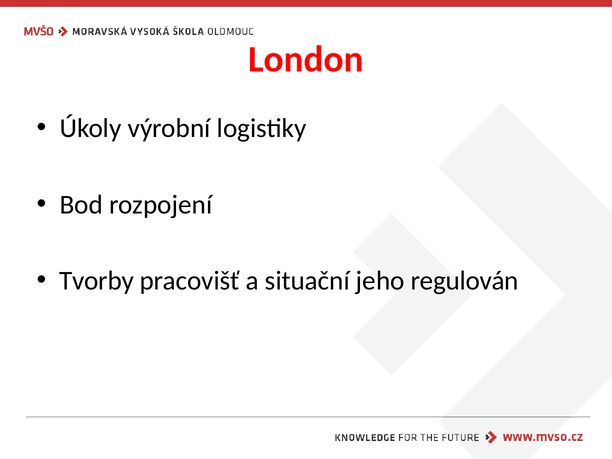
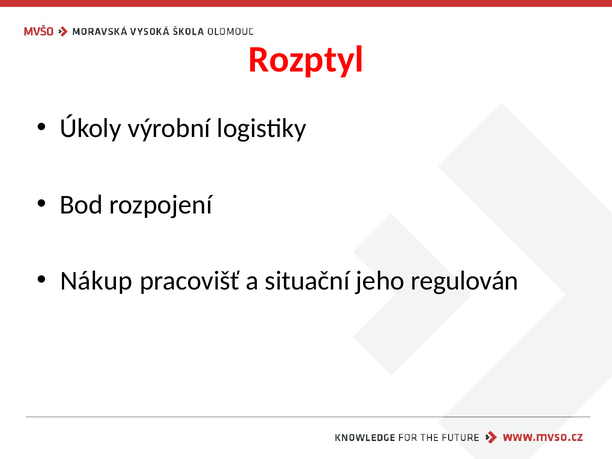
London: London -> Rozptyl
Tvorby: Tvorby -> Nákup
